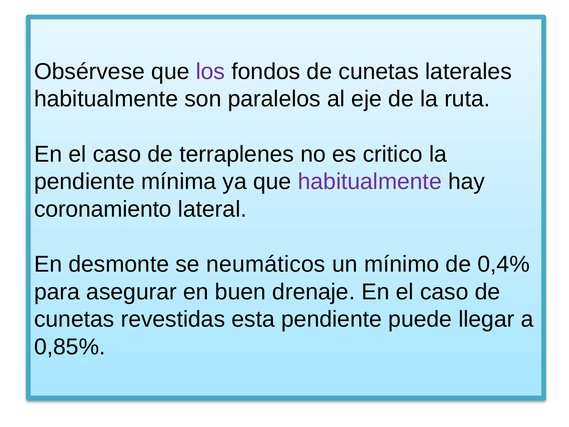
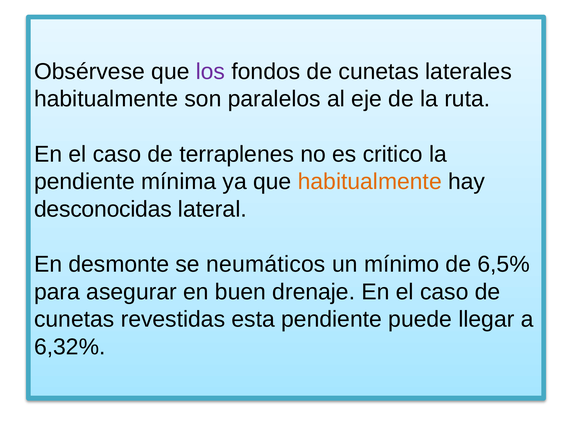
habitualmente at (370, 182) colour: purple -> orange
coronamiento: coronamiento -> desconocidas
0,4%: 0,4% -> 6,5%
0,85%: 0,85% -> 6,32%
